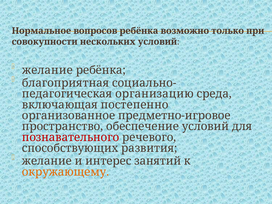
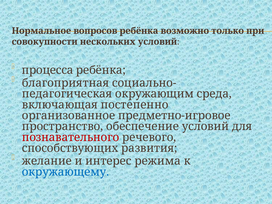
желание at (47, 70): желание -> процесса
организацию: организацию -> окружающим
занятий: занятий -> режима
окружающему colour: orange -> blue
